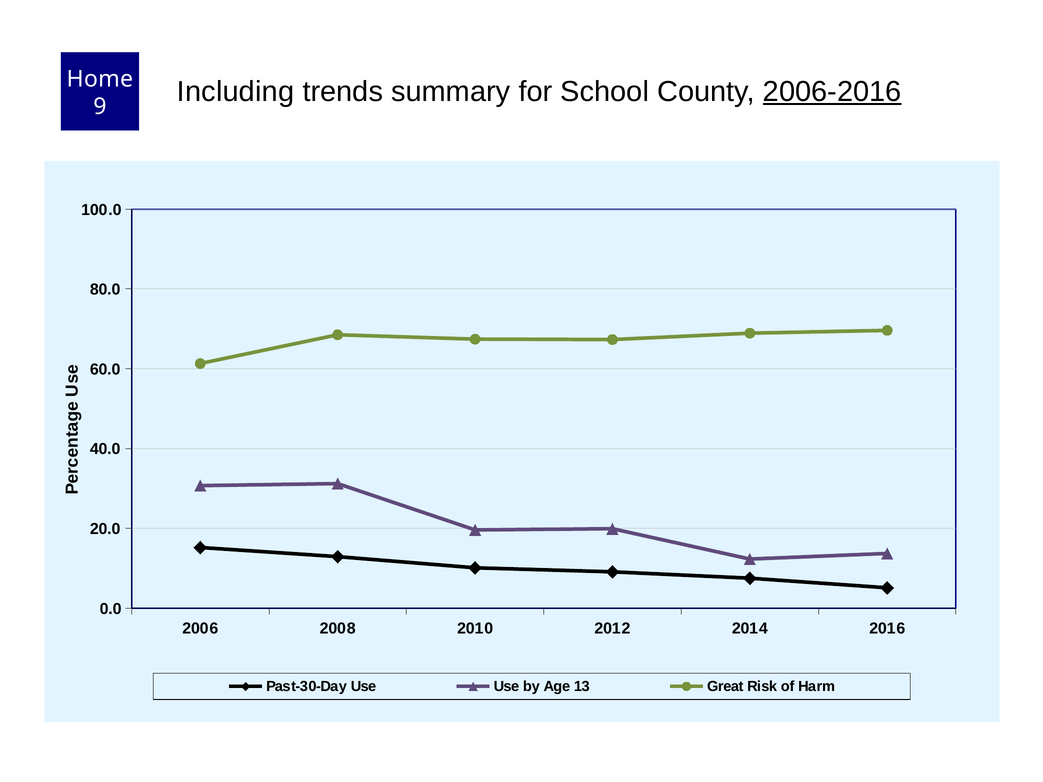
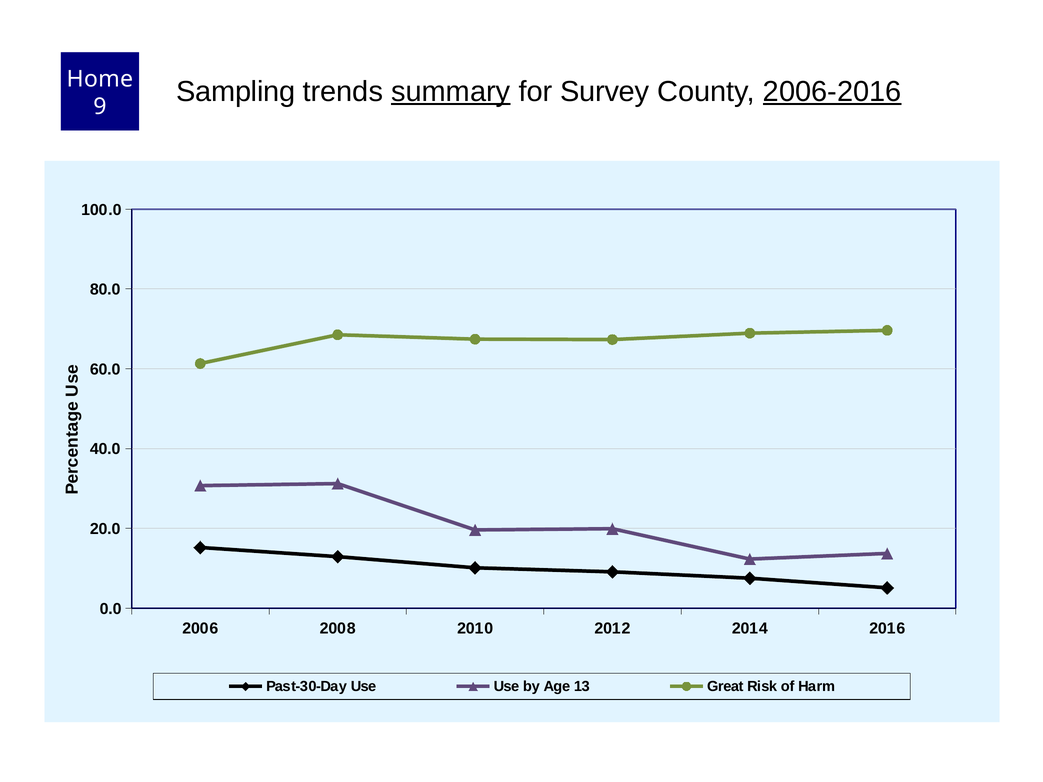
Including: Including -> Sampling
summary underline: none -> present
School: School -> Survey
